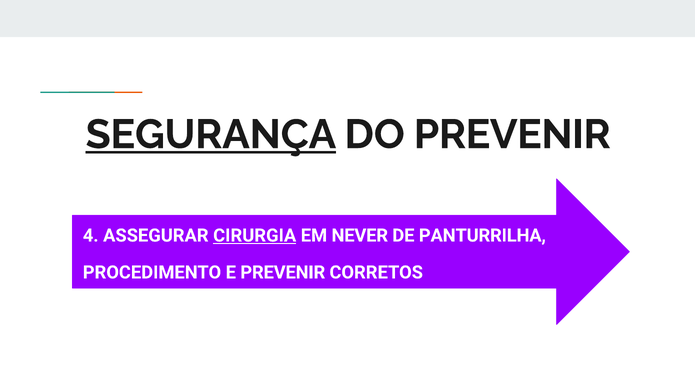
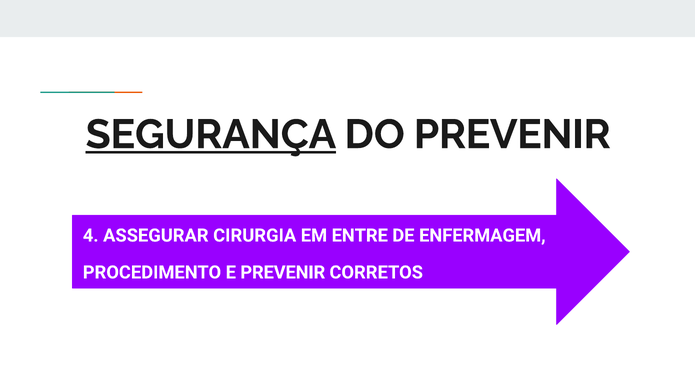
CIRURGIA underline: present -> none
NEVER: NEVER -> ENTRE
PANTURRILHA: PANTURRILHA -> ENFERMAGEM
